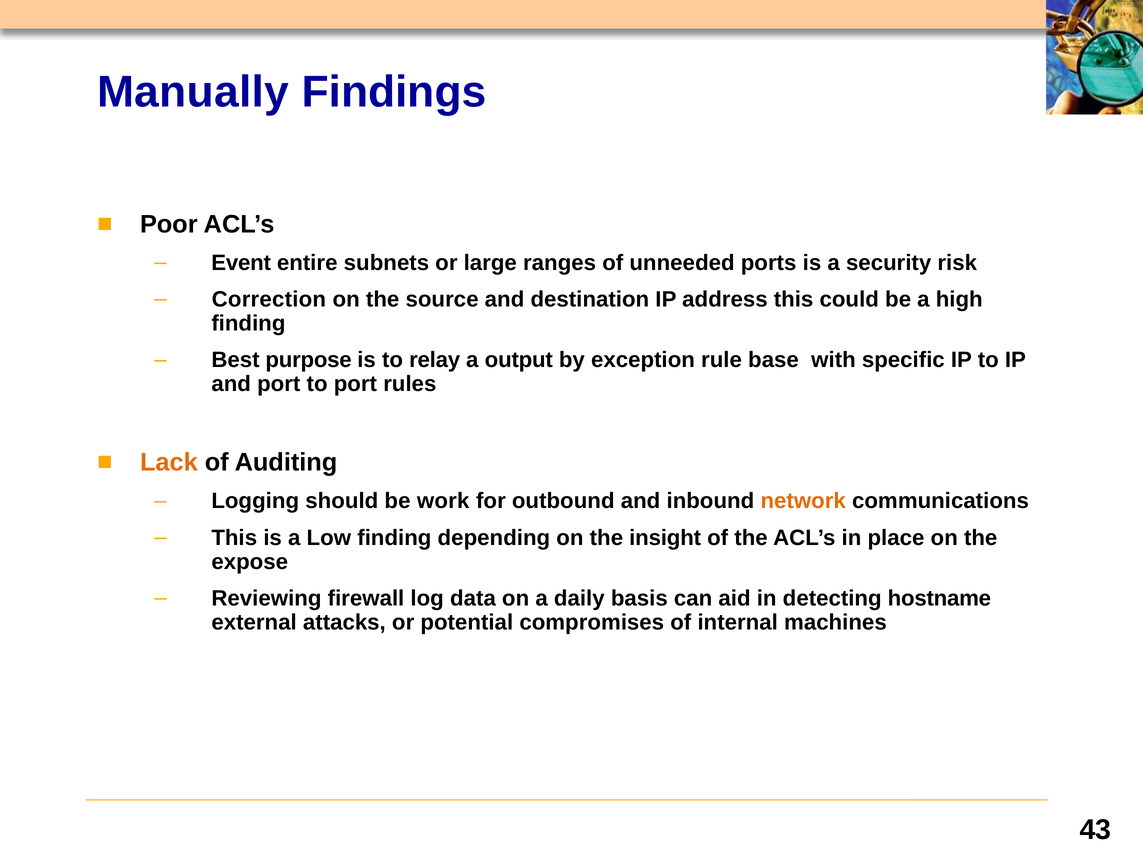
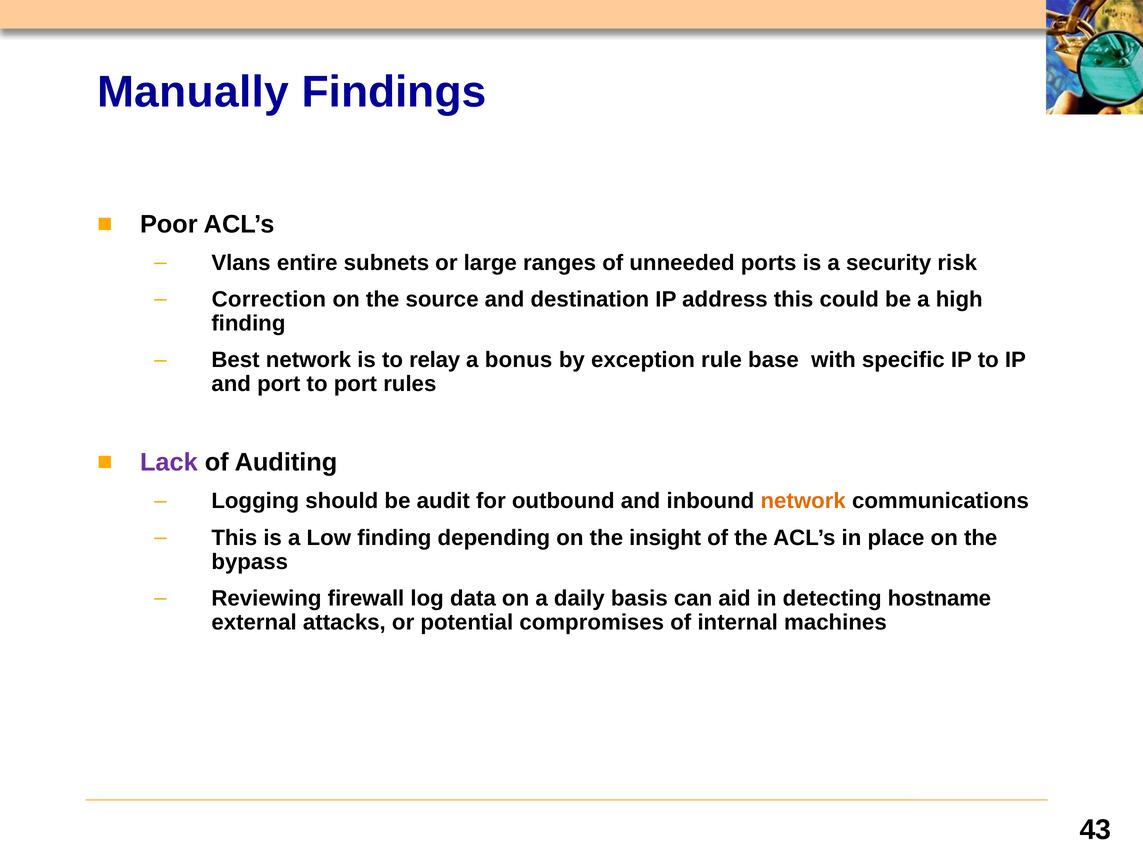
Event: Event -> Vlans
Best purpose: purpose -> network
output: output -> bonus
Lack colour: orange -> purple
work: work -> audit
expose: expose -> bypass
